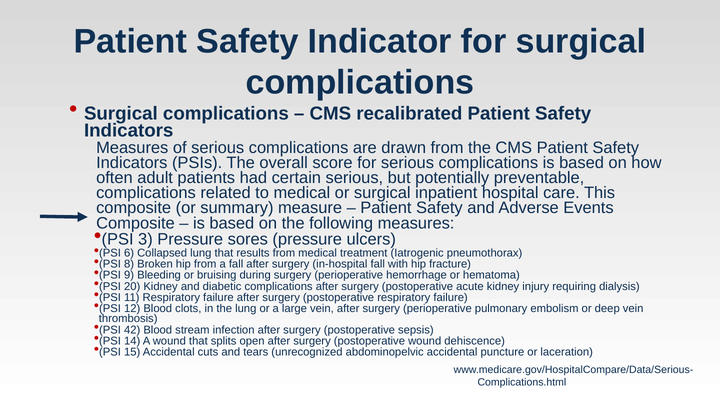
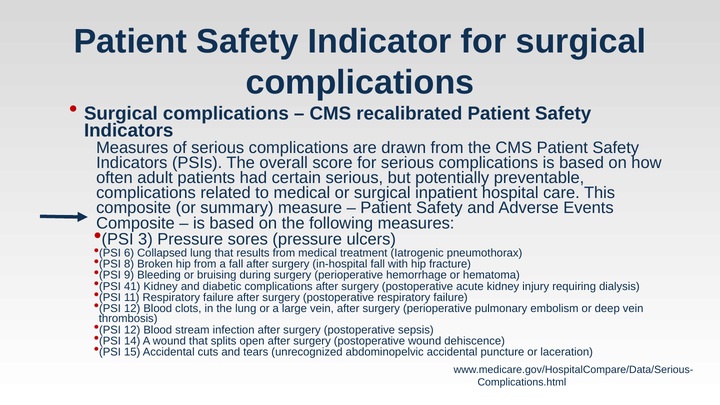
20: 20 -> 41
42 at (132, 330): 42 -> 12
